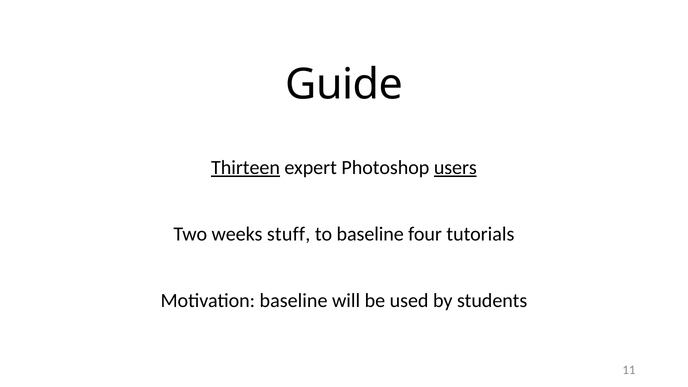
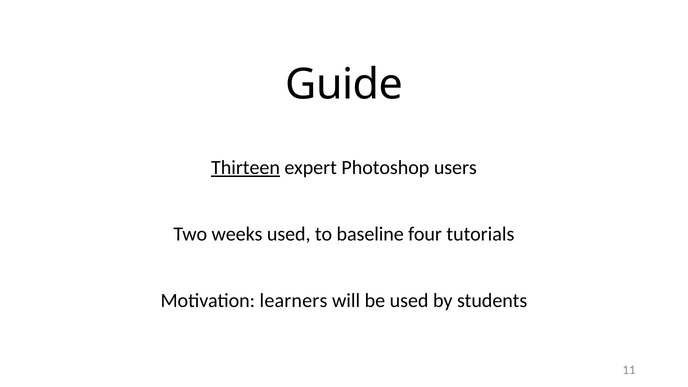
users underline: present -> none
weeks stuff: stuff -> used
Motivation baseline: baseline -> learners
